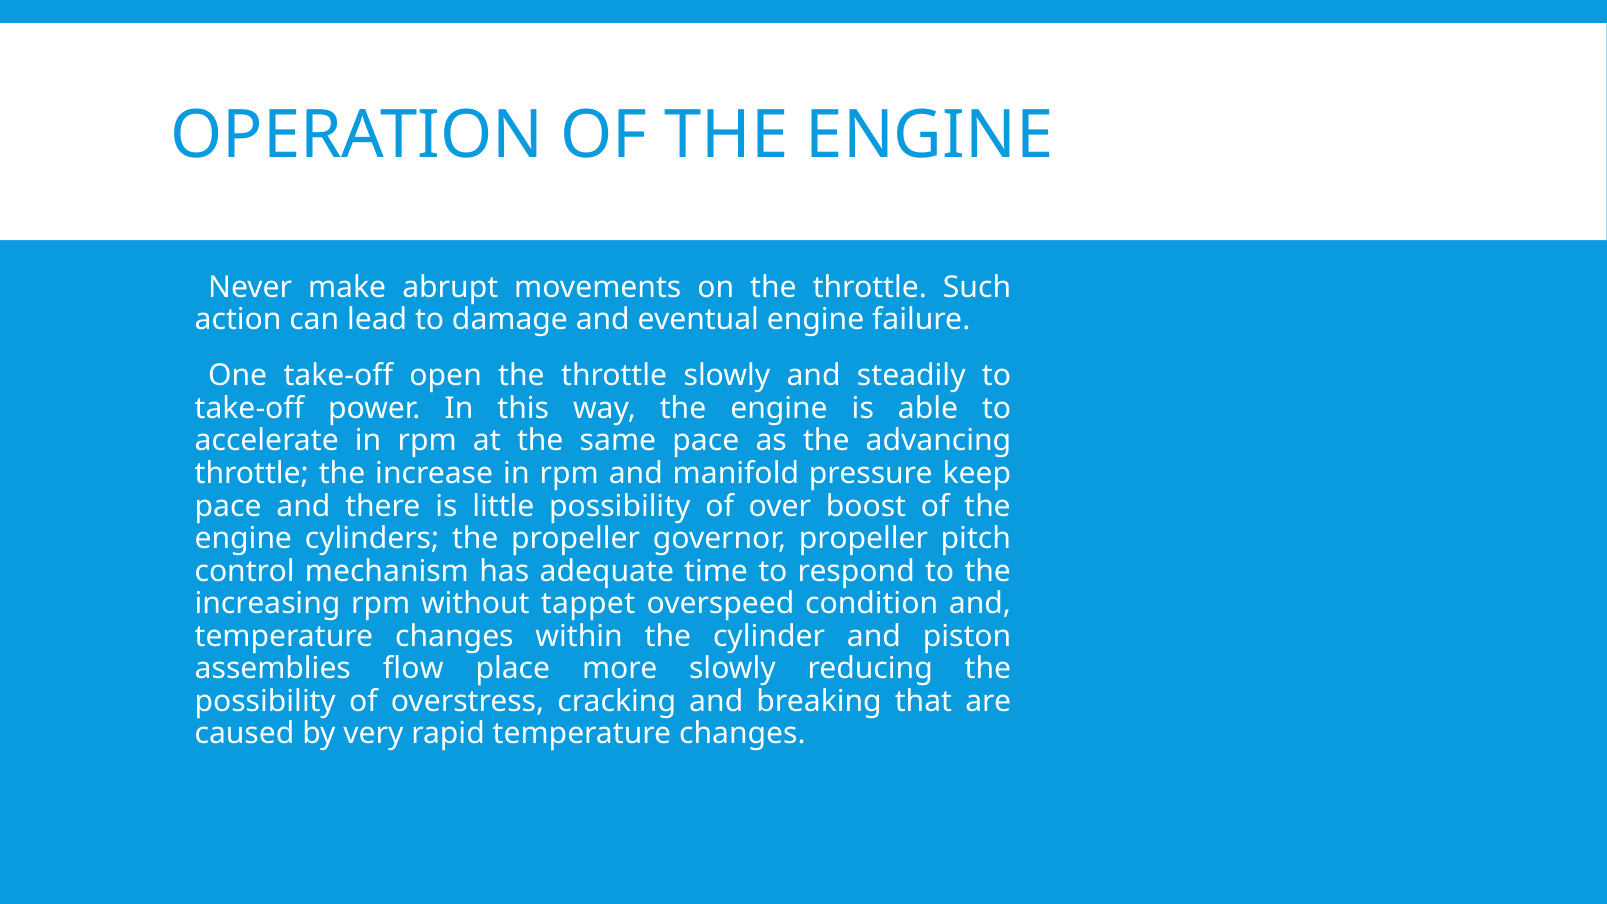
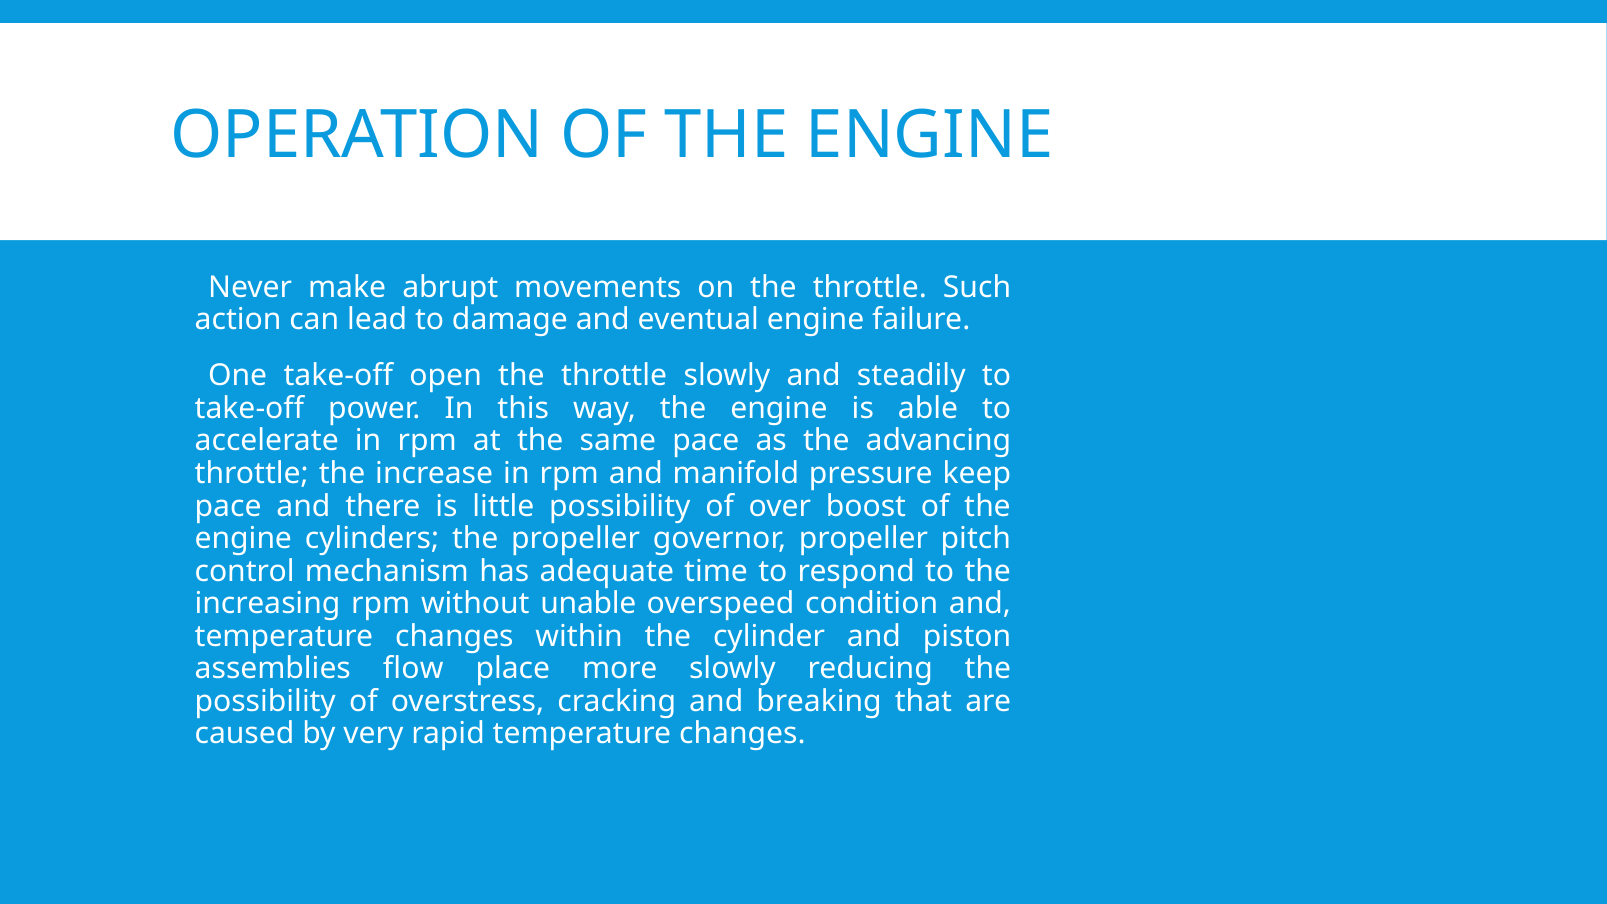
tappet: tappet -> unable
